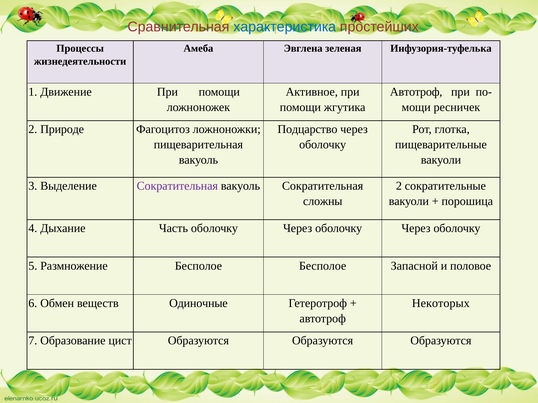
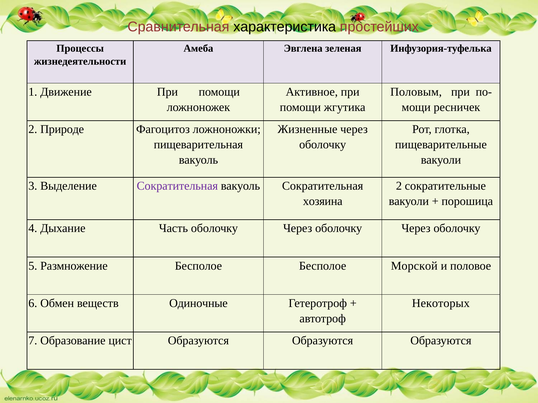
характеристика colour: blue -> black
Автотроф at (416, 92): Автотроф -> Половым
Подцарство: Подцарство -> Жизненные
сложны: сложны -> хозяина
Запасной: Запасной -> Морской
